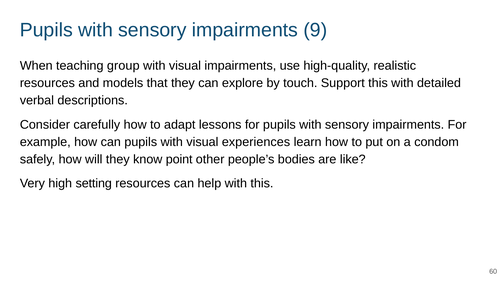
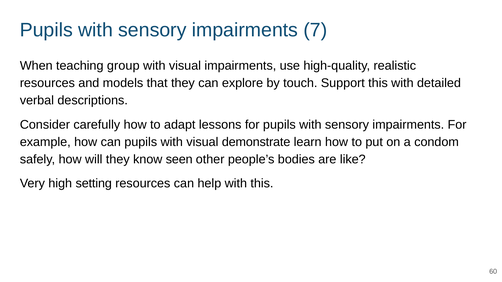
9: 9 -> 7
experiences: experiences -> demonstrate
point: point -> seen
